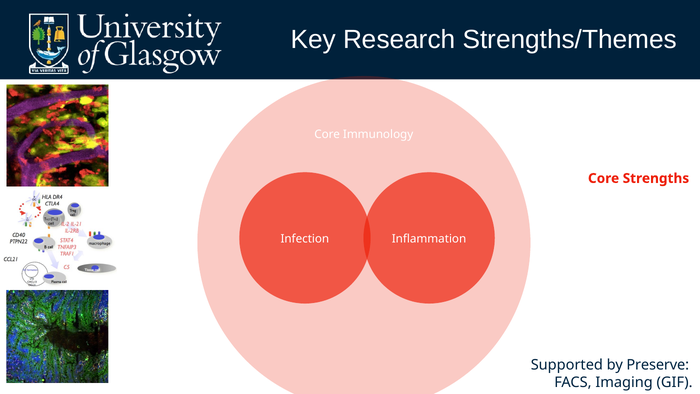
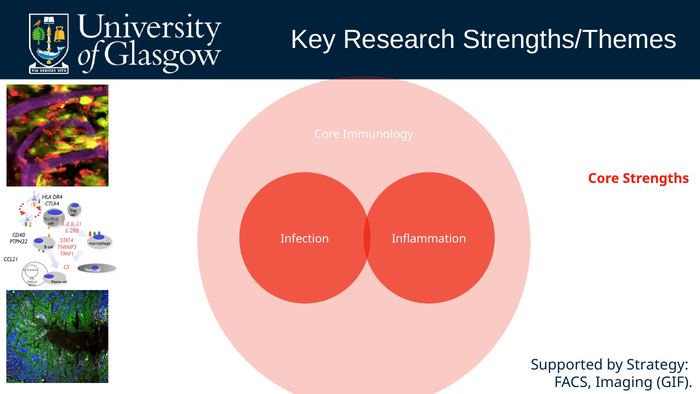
Preserve: Preserve -> Strategy
